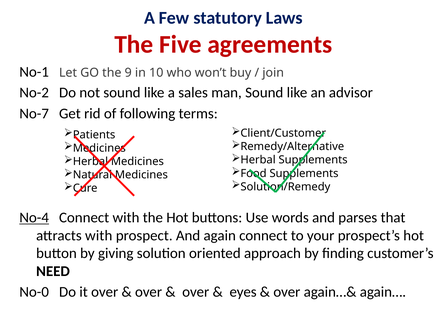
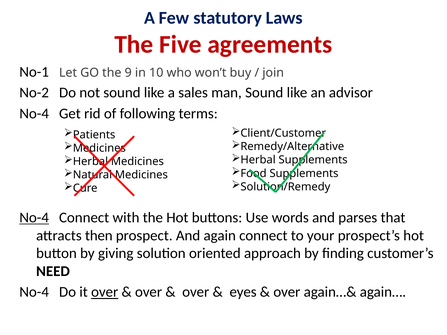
No-7 at (34, 114): No-7 -> No-4
attracts with: with -> then
No-0 at (34, 292): No-0 -> No-4
over at (105, 292) underline: none -> present
